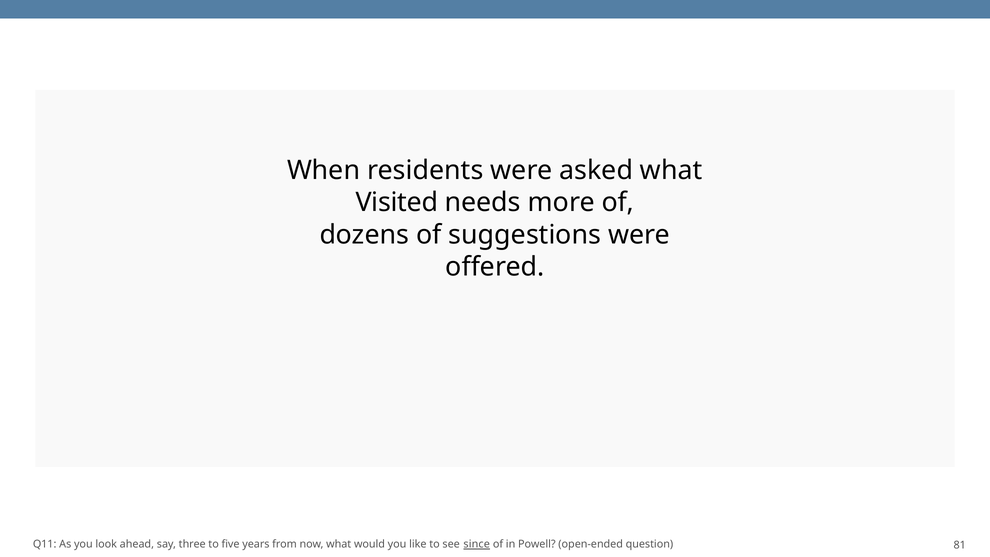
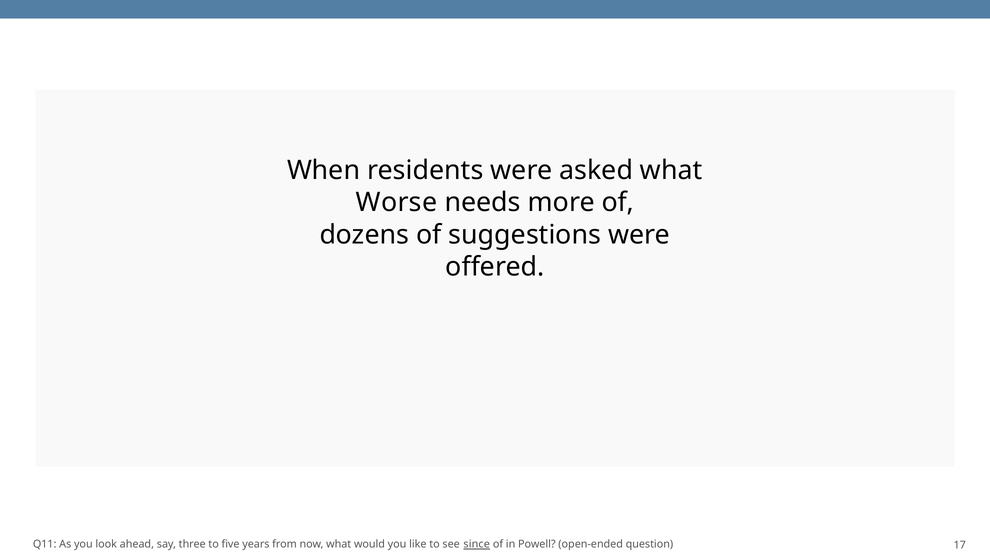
Visited: Visited -> Worse
81: 81 -> 17
